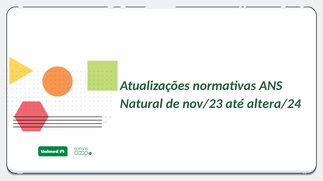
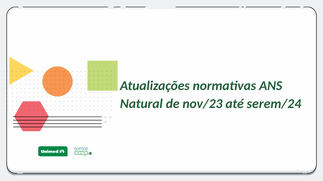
altera/24: altera/24 -> serem/24
